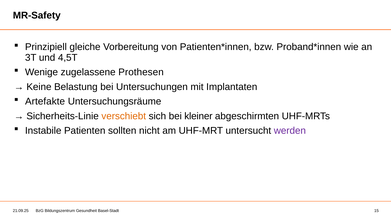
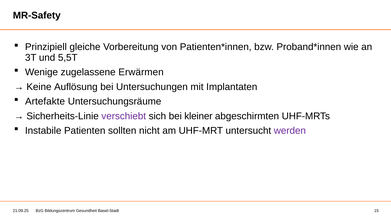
4,5T: 4,5T -> 5,5T
Prothesen: Prothesen -> Erwärmen
Belastung: Belastung -> Auflösung
verschiebt colour: orange -> purple
